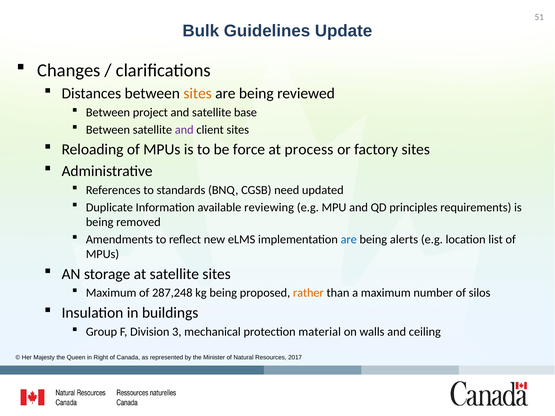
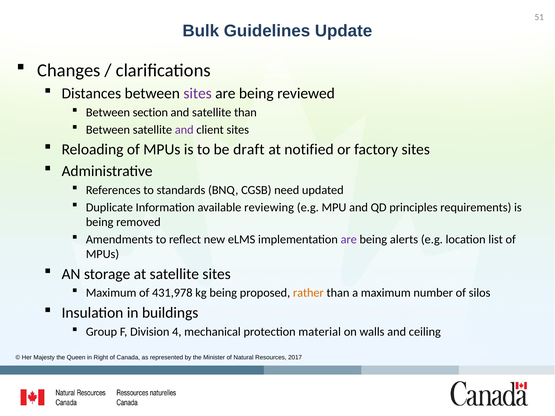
sites at (198, 94) colour: orange -> purple
project: project -> section
satellite base: base -> than
force: force -> draft
process: process -> notified
are at (349, 239) colour: blue -> purple
287,248: 287,248 -> 431,978
3: 3 -> 4
